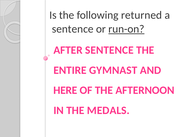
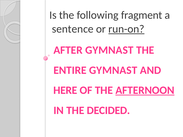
returned: returned -> fragment
AFTER SENTENCE: SENTENCE -> GYMNAST
AFTERNOON underline: none -> present
MEDALS: MEDALS -> DECIDED
